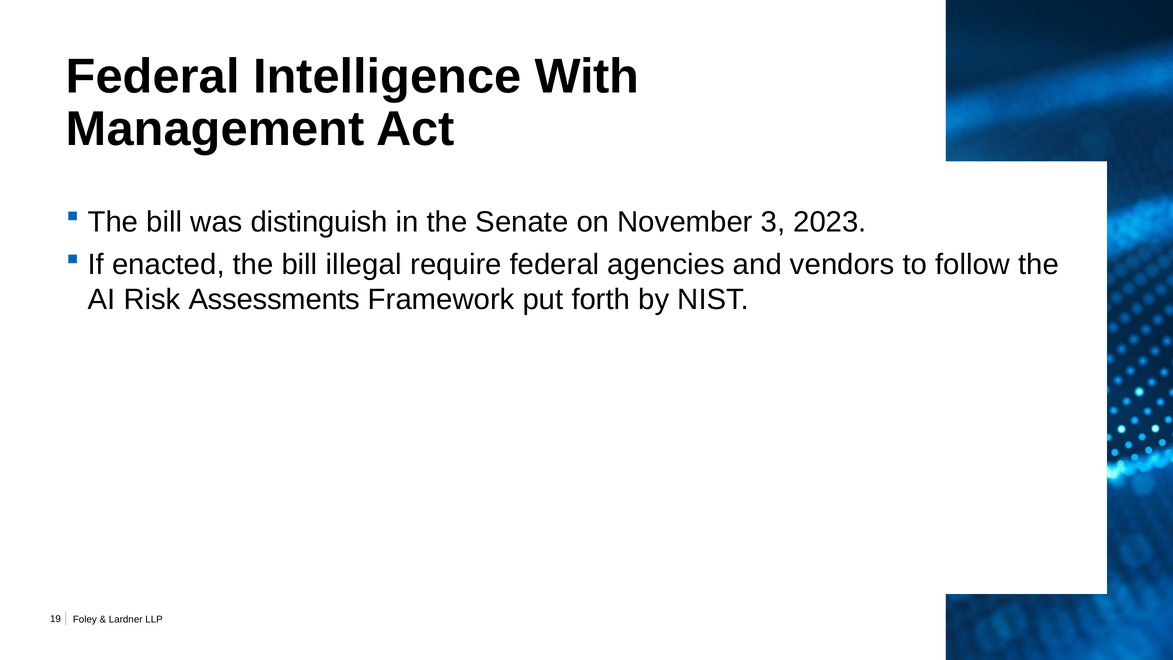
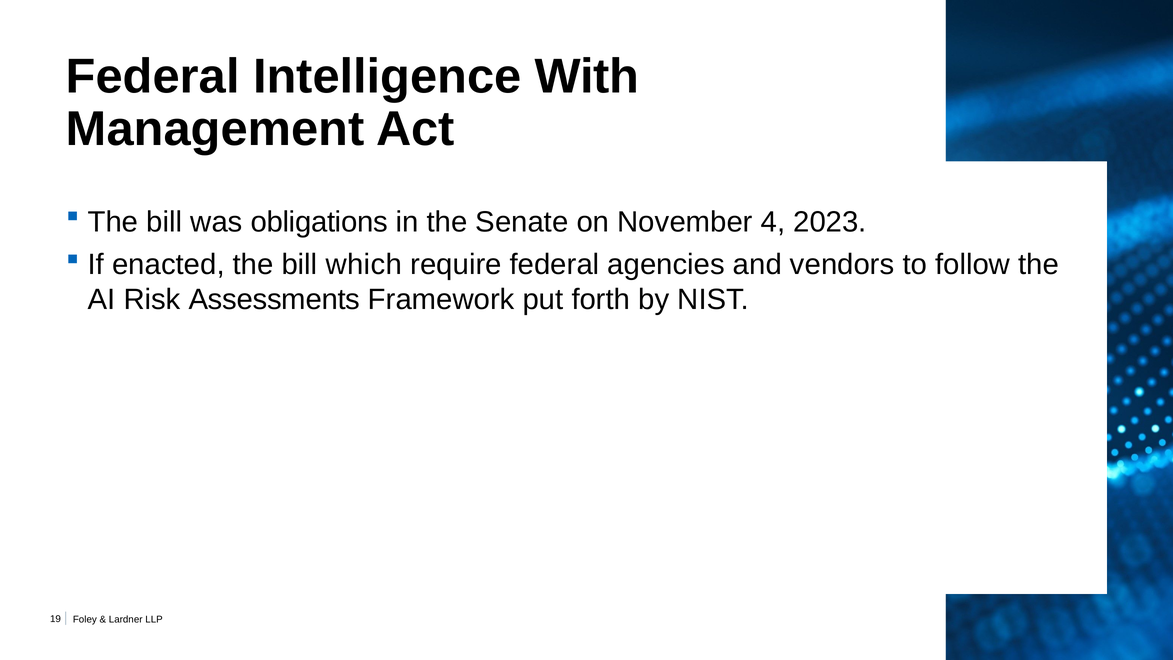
distinguish: distinguish -> obligations
3: 3 -> 4
illegal: illegal -> which
